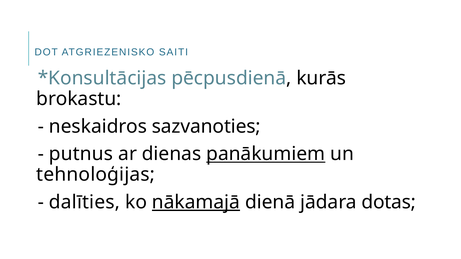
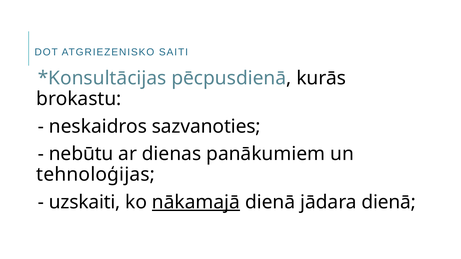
putnus: putnus -> nebūtu
panākumiem underline: present -> none
dalīties: dalīties -> uzskaiti
jādara dotas: dotas -> dienā
